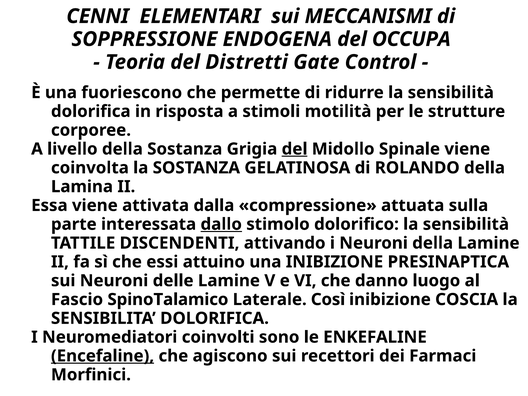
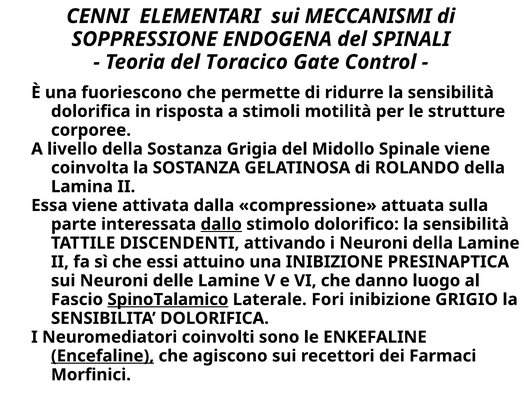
OCCUPA: OCCUPA -> SPINALI
Distretti: Distretti -> Toracico
del at (295, 149) underline: present -> none
SpinoTalamico underline: none -> present
Così: Così -> Fori
COSCIA: COSCIA -> GRIGIO
